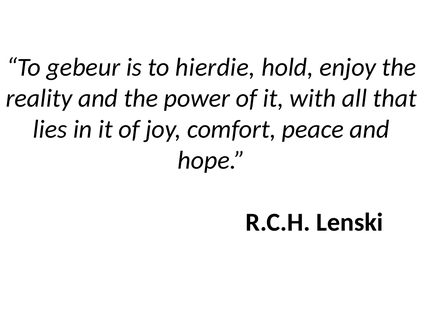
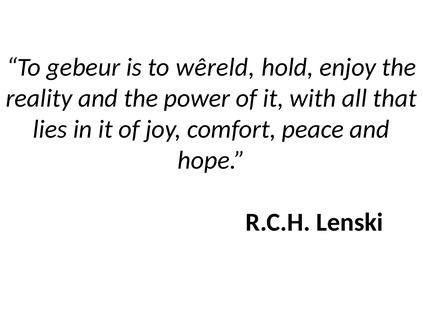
hierdie: hierdie -> wêreld
